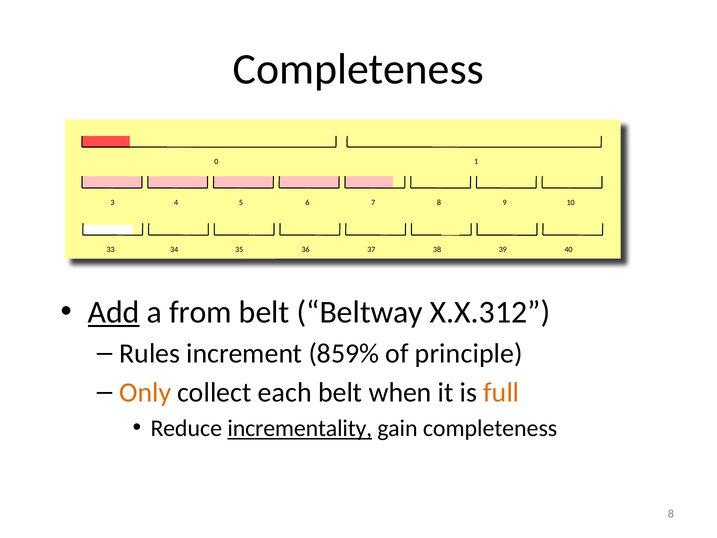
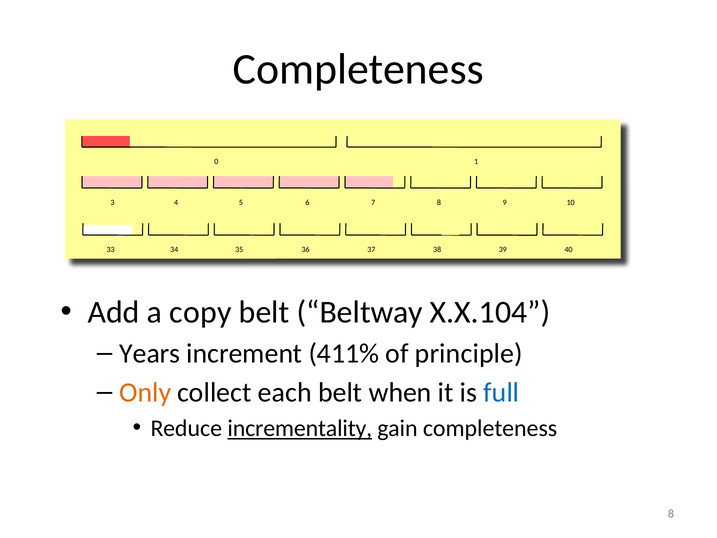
Add underline: present -> none
from: from -> copy
X.X.312: X.X.312 -> X.X.104
Rules: Rules -> Years
859%: 859% -> 411%
full colour: orange -> blue
